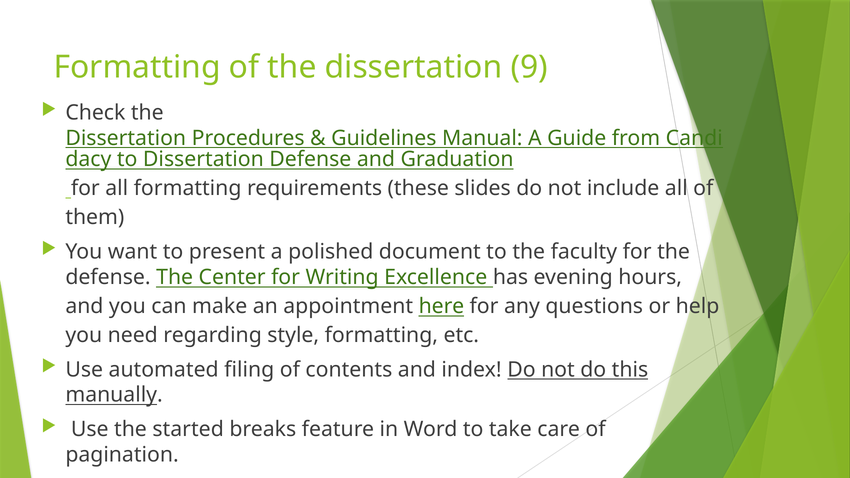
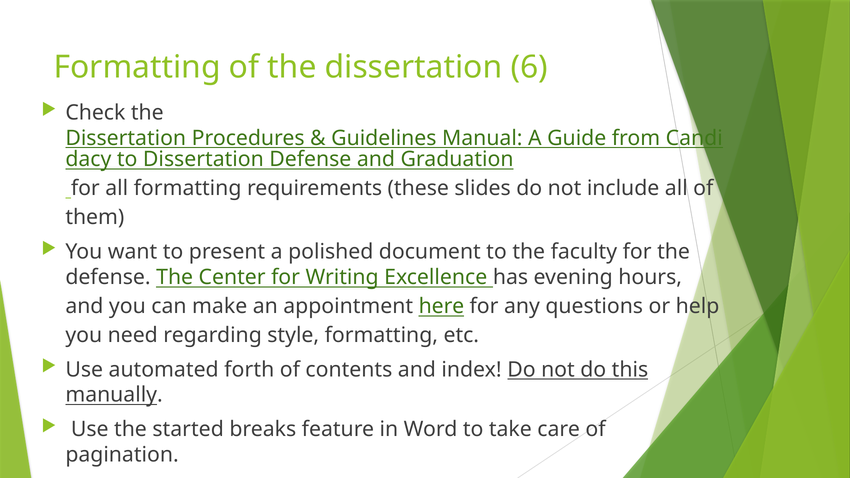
9: 9 -> 6
filing: filing -> forth
